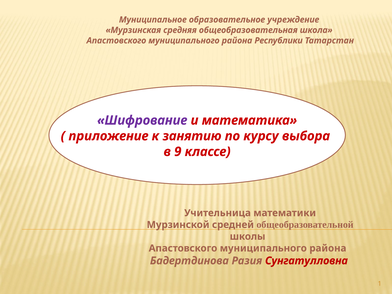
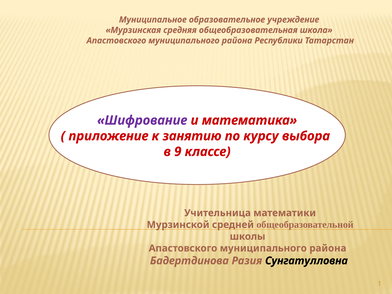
Сунгатулловна colour: red -> black
